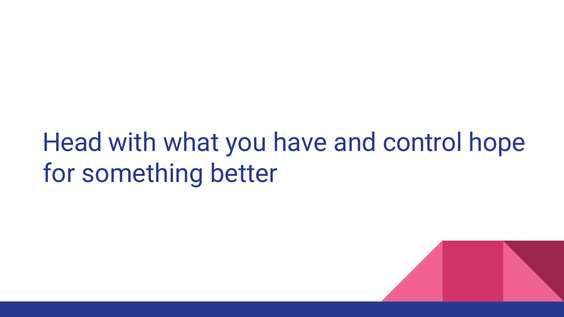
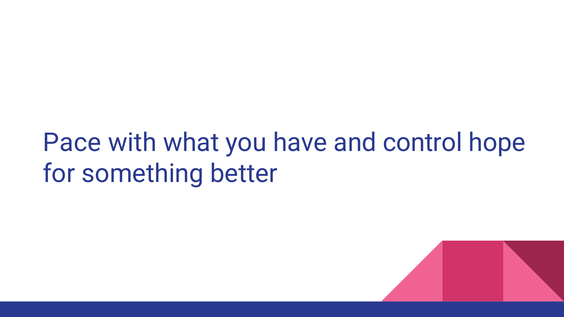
Head: Head -> Pace
